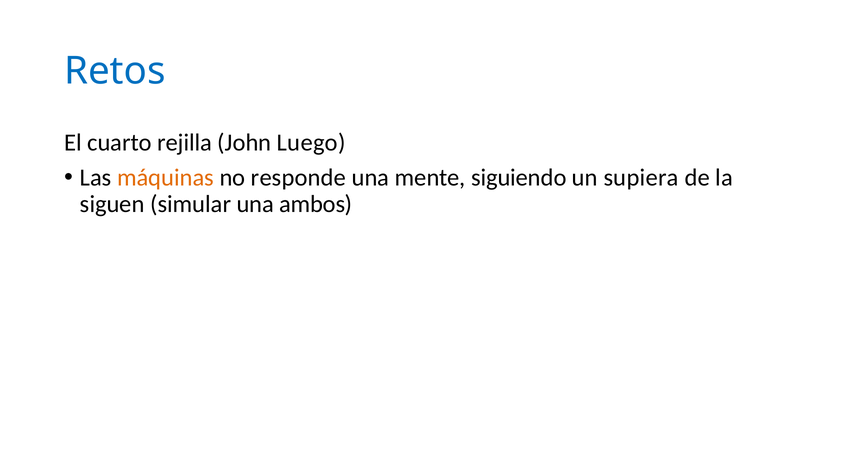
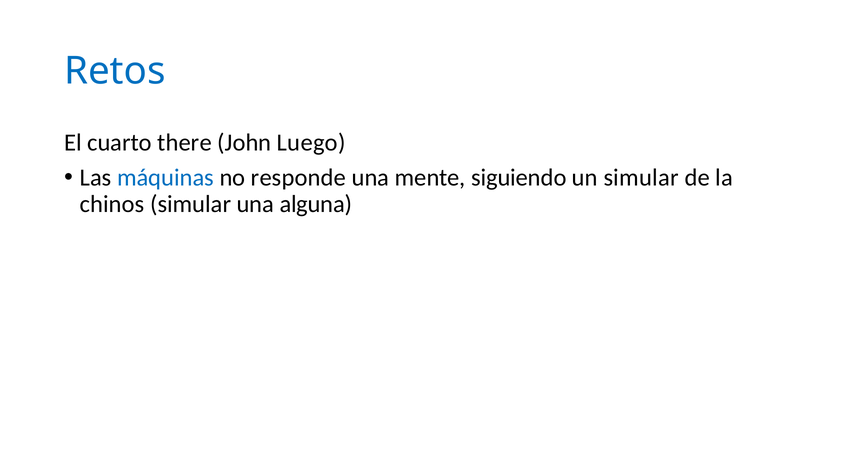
rejilla: rejilla -> there
máquinas colour: orange -> blue
un supiera: supiera -> simular
siguen: siguen -> chinos
ambos: ambos -> alguna
